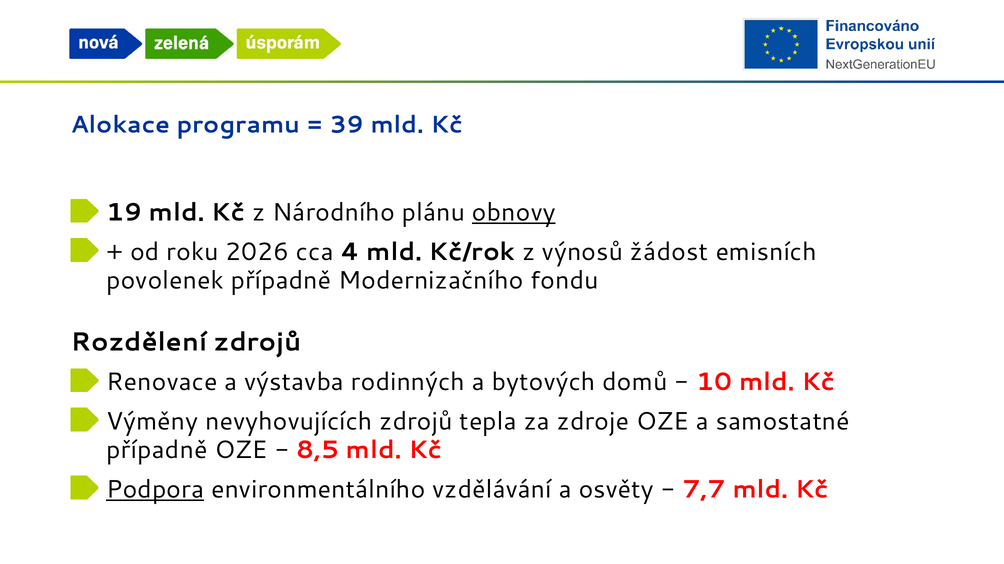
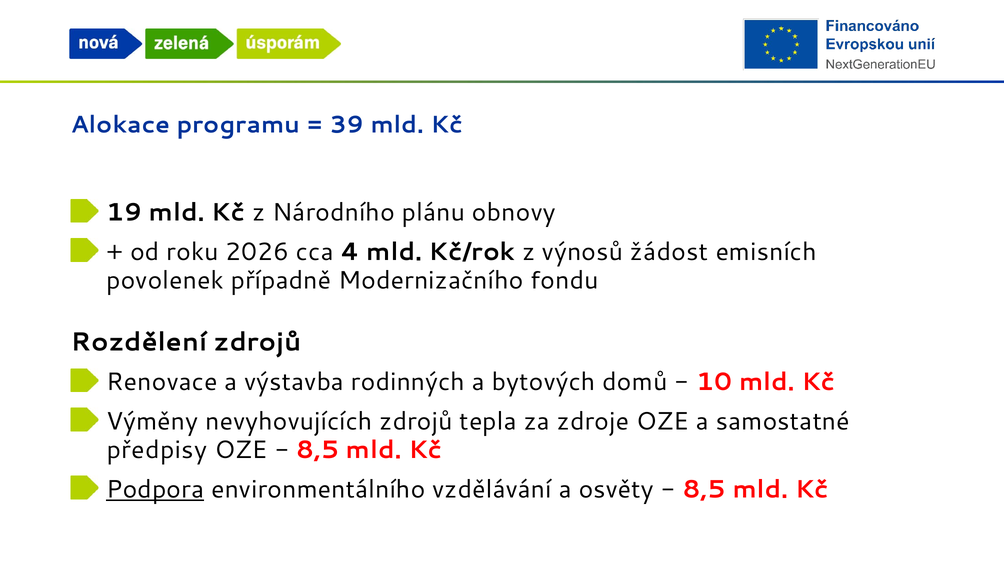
obnovy underline: present -> none
případně at (157, 451): případně -> předpisy
7,7 at (704, 490): 7,7 -> 8,5
